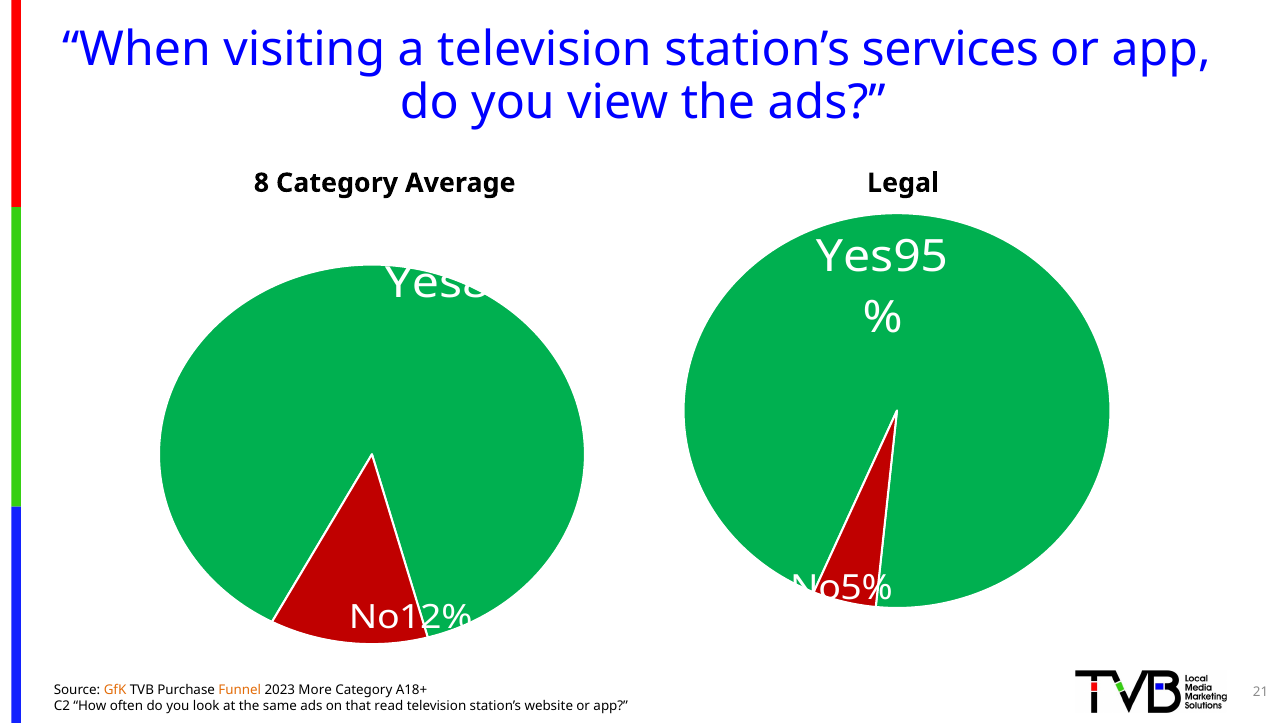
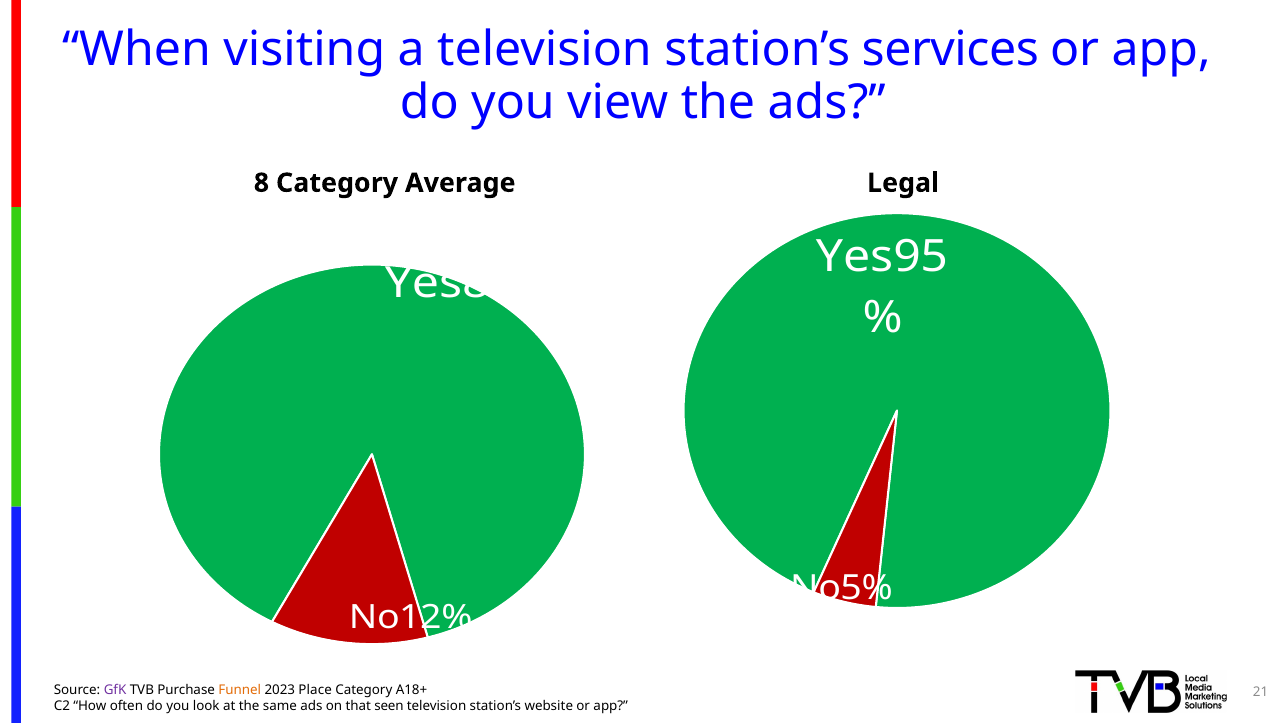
GfK colour: orange -> purple
More: More -> Place
read: read -> seen
